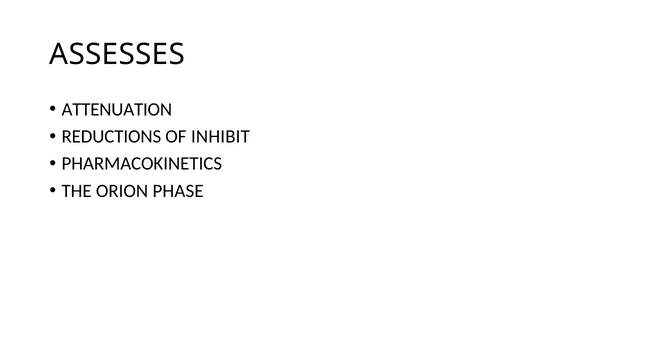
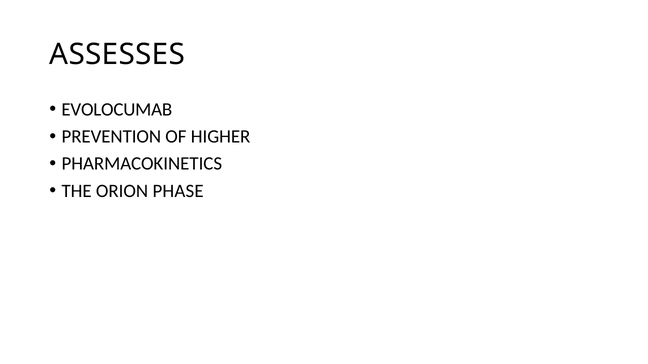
ATTENUATION: ATTENUATION -> EVOLOCUMAB
REDUCTIONS: REDUCTIONS -> PREVENTION
INHIBIT: INHIBIT -> HIGHER
